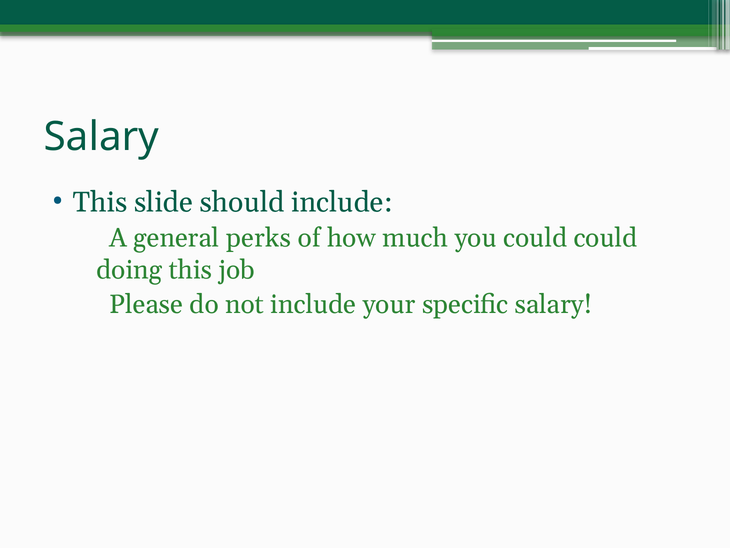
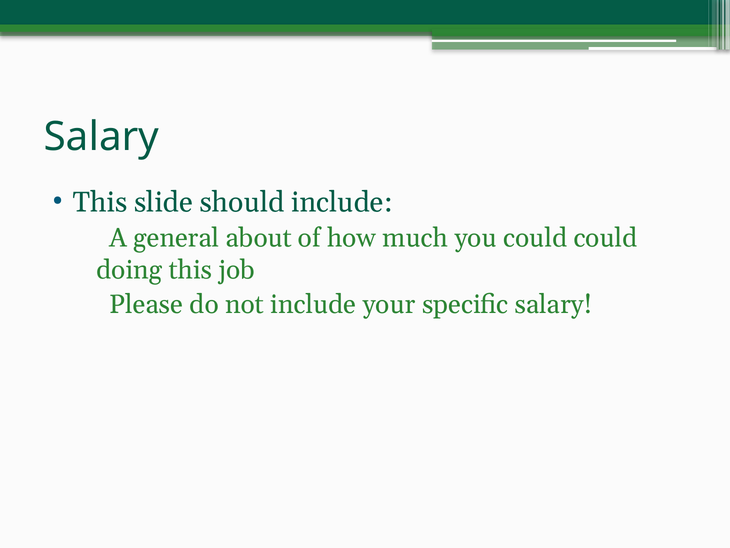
perks: perks -> about
